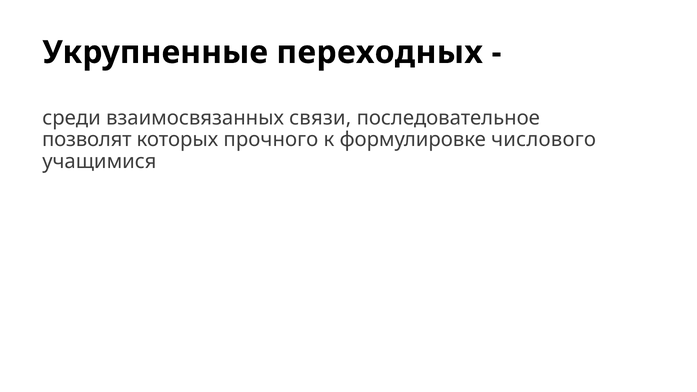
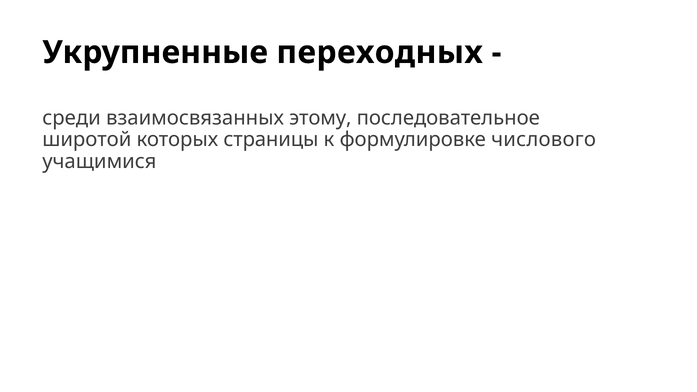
связи: связи -> этому
позволят: позволят -> широтой
прочного: прочного -> страницы
